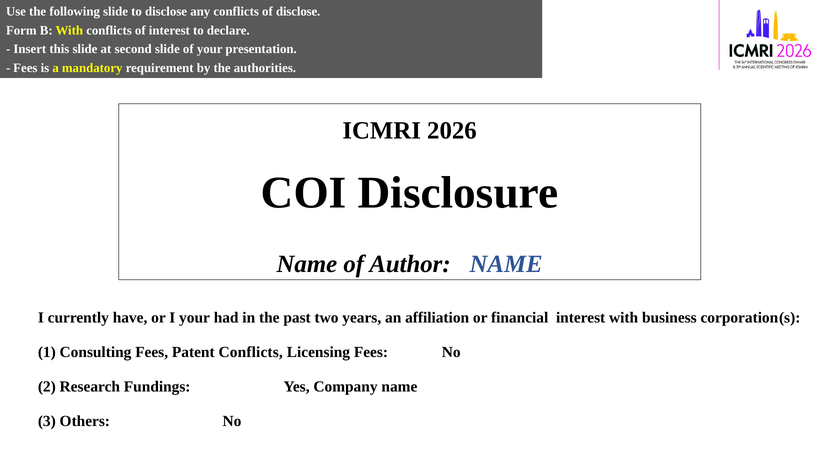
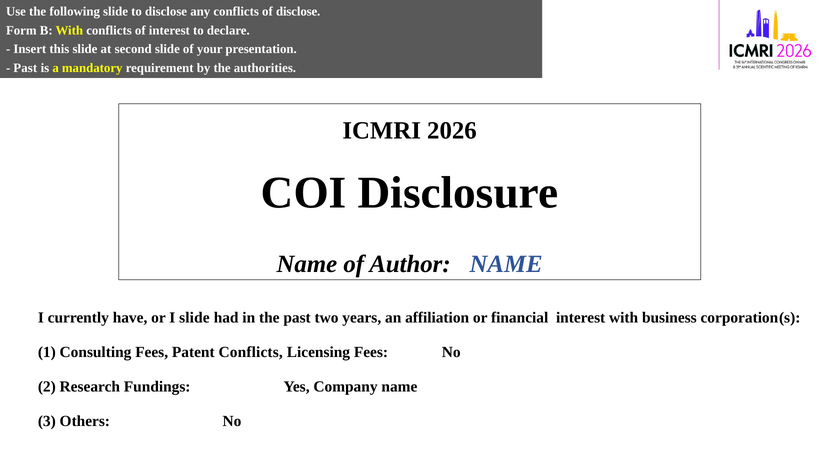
Fees at (25, 68): Fees -> Past
I your: your -> slide
